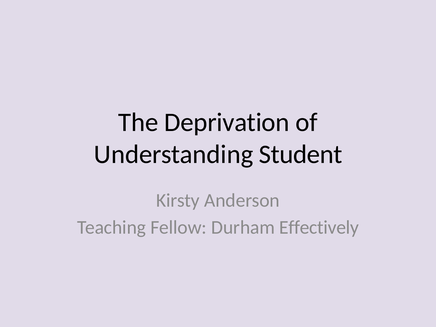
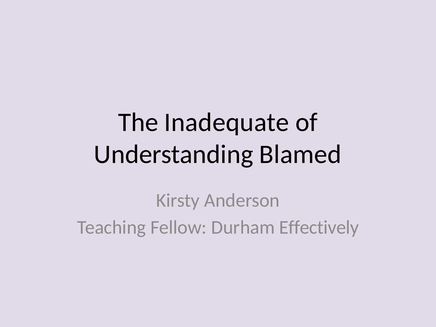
Deprivation: Deprivation -> Inadequate
Student: Student -> Blamed
